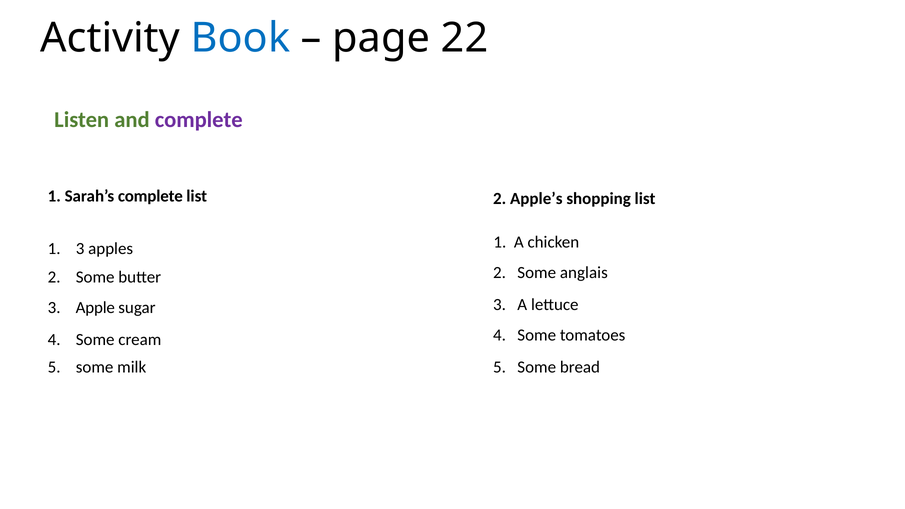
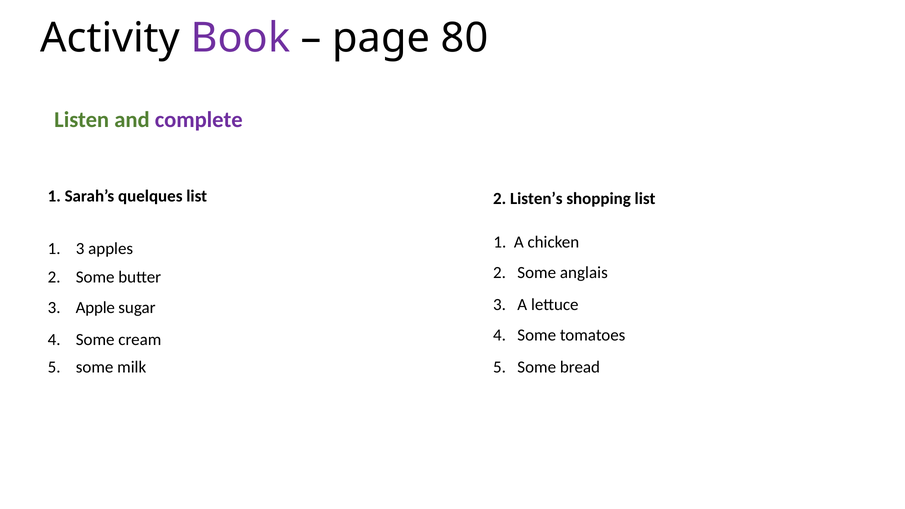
Book colour: blue -> purple
22: 22 -> 80
Sarah’s complete: complete -> quelques
Apple’s: Apple’s -> Listen’s
